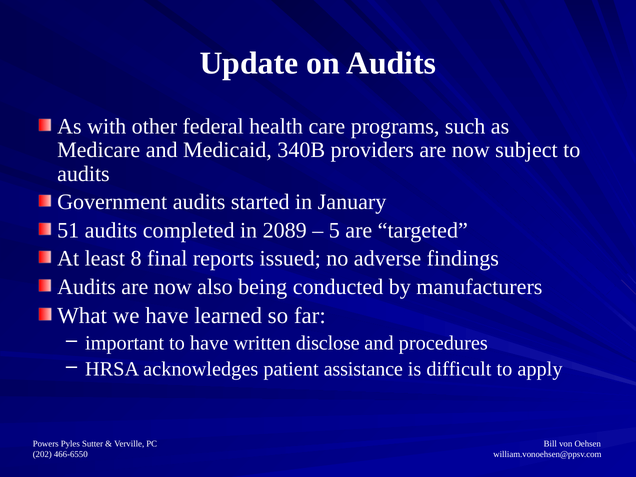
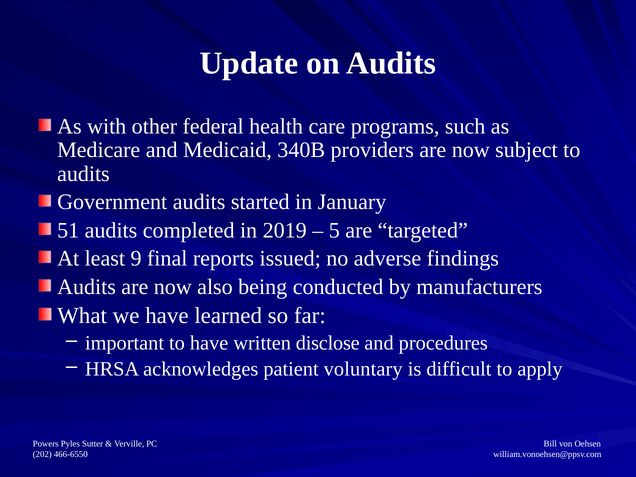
2089: 2089 -> 2019
8: 8 -> 9
assistance: assistance -> voluntary
